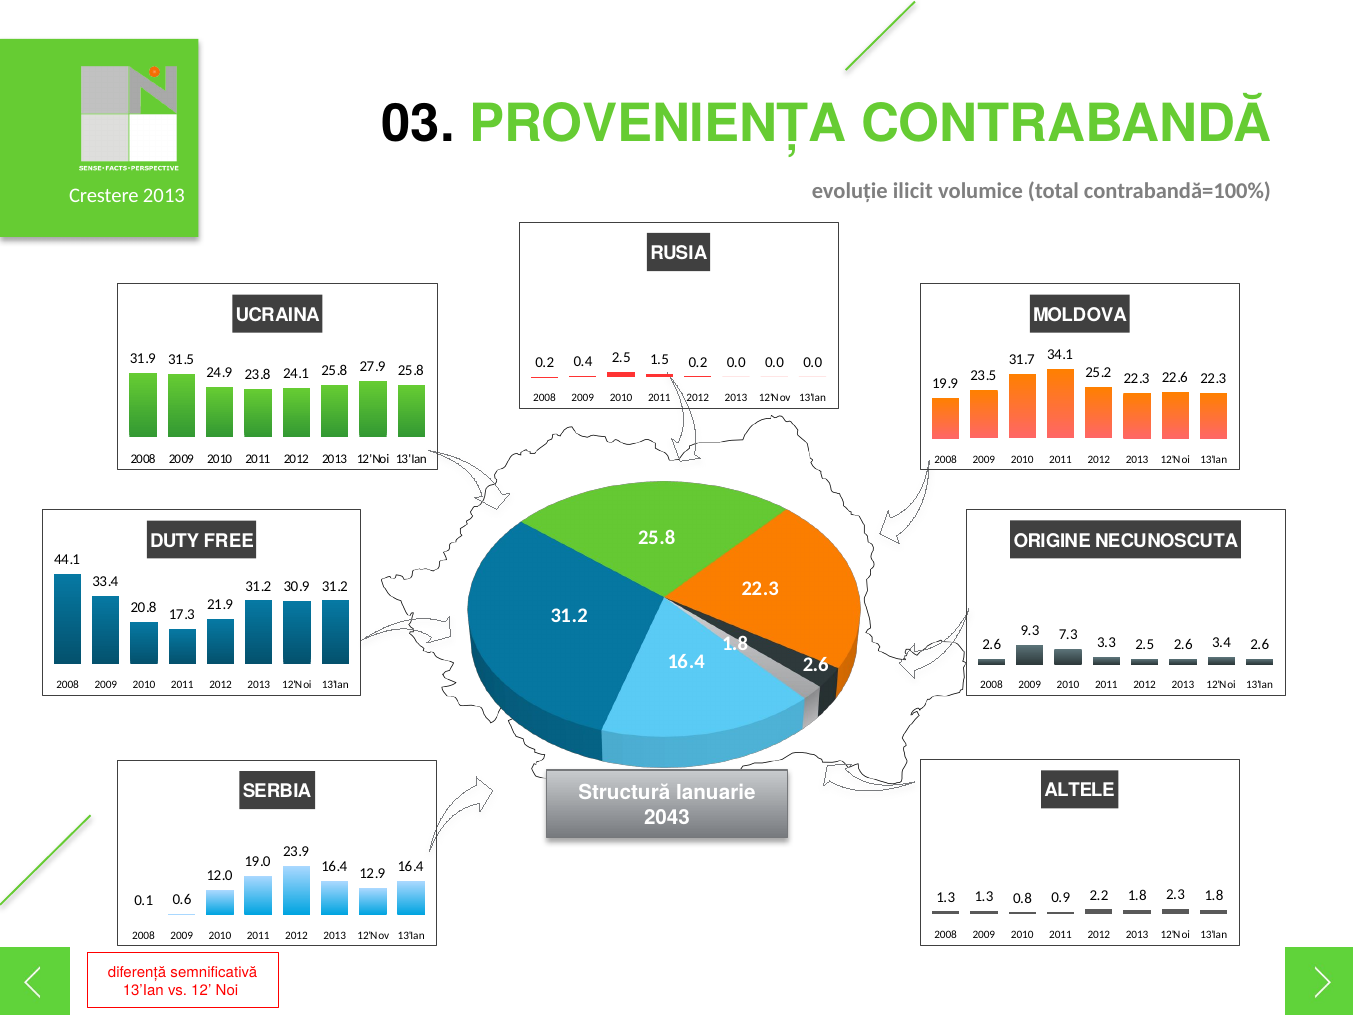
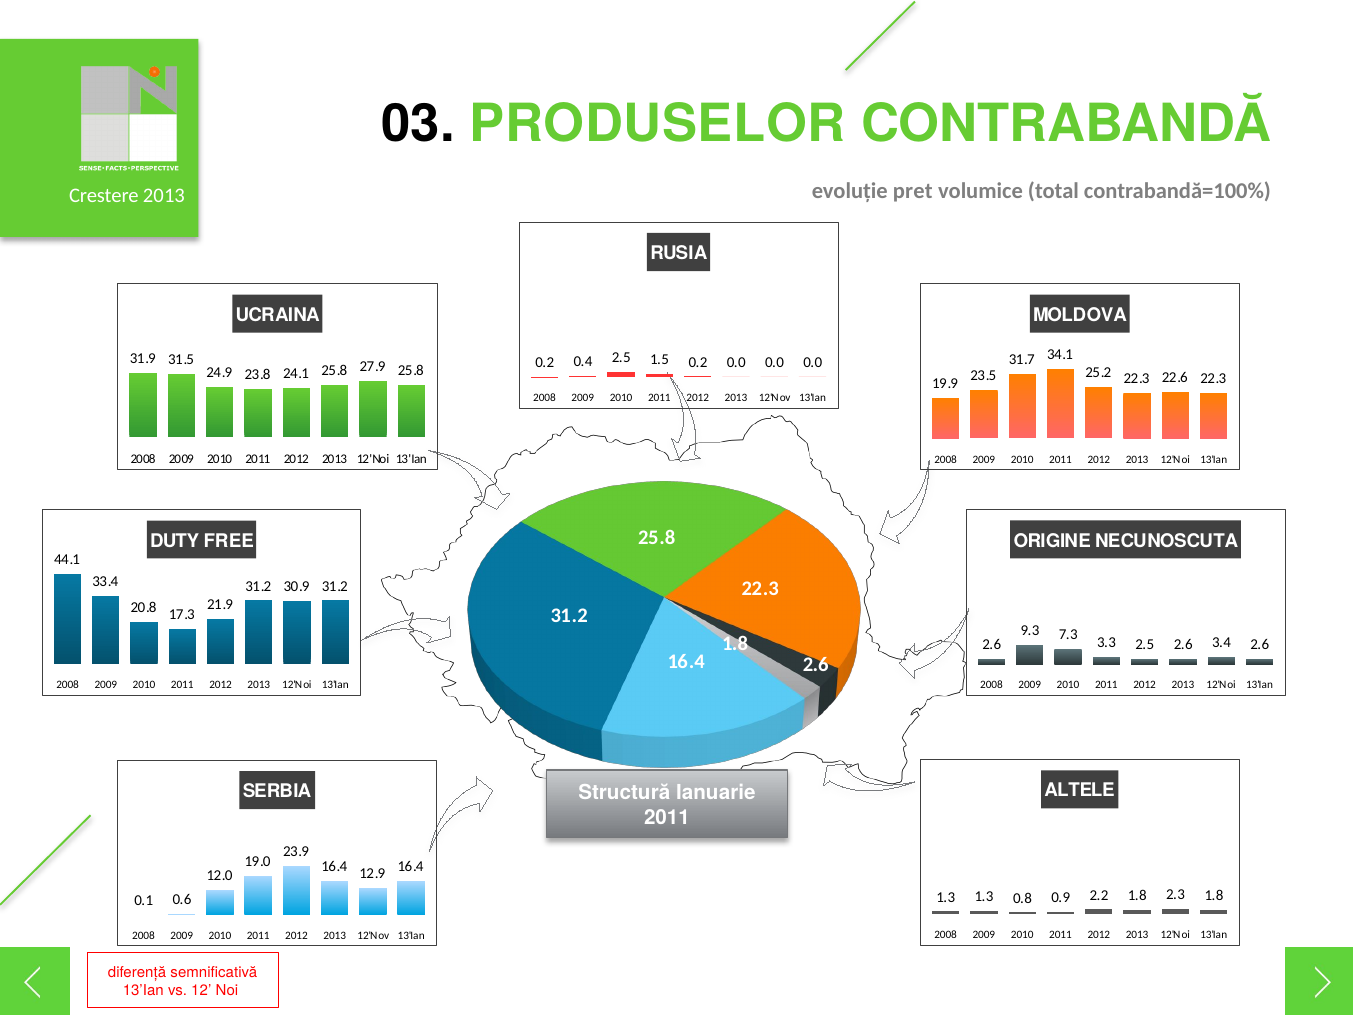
PROVENIENȚA: PROVENIENȚA -> PRODUSELOR
ilicit: ilicit -> pret
2043 at (667, 818): 2043 -> 2011
